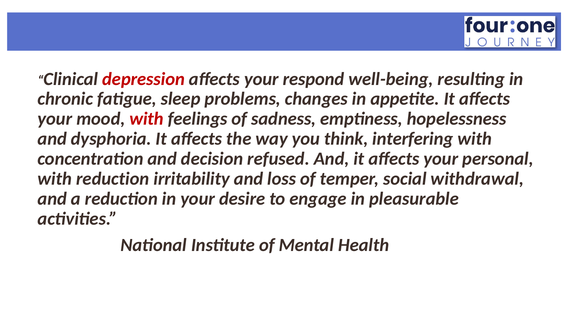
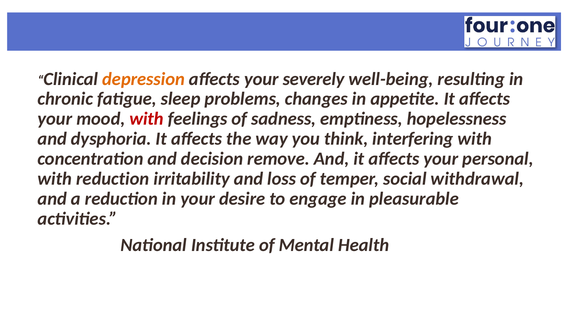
depression colour: red -> orange
respond: respond -> severely
refused: refused -> remove
